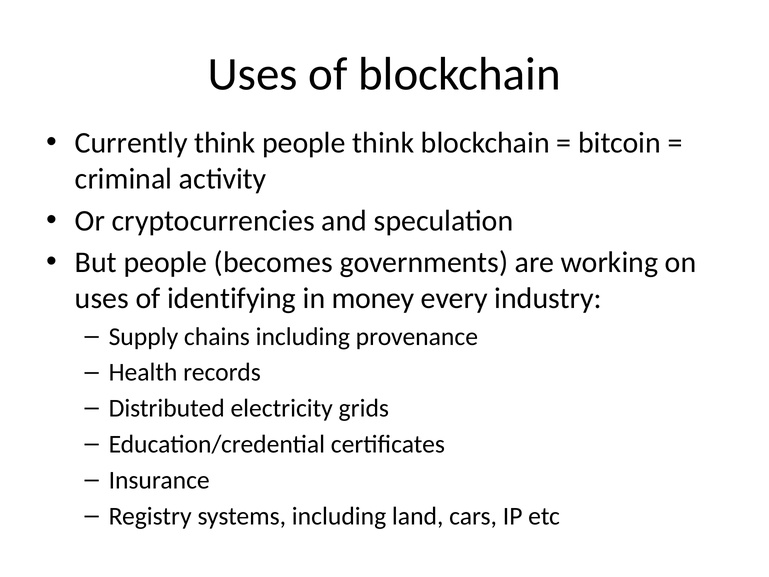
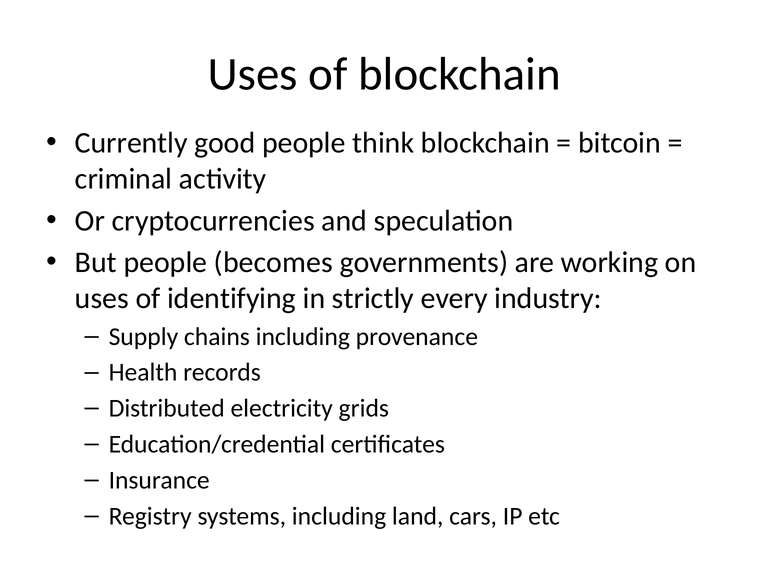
Currently think: think -> good
money: money -> strictly
